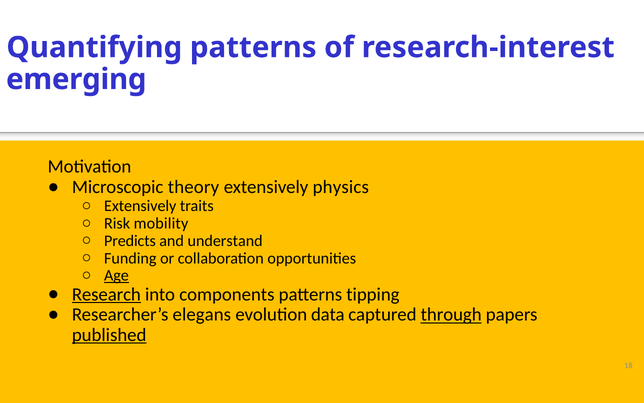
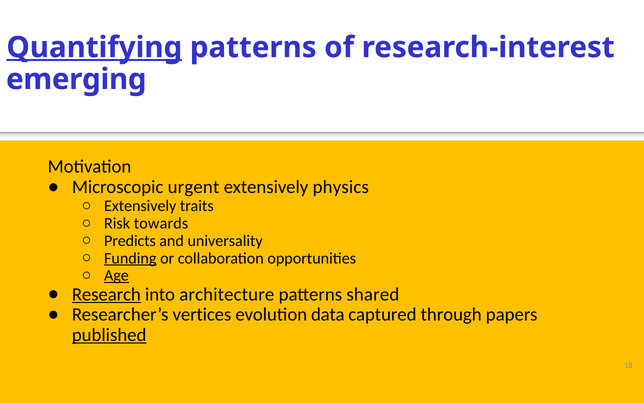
Quantifying underline: none -> present
theory: theory -> urgent
mobility: mobility -> towards
understand: understand -> universality
Funding underline: none -> present
components: components -> architecture
tipping: tipping -> shared
elegans: elegans -> vertices
through underline: present -> none
